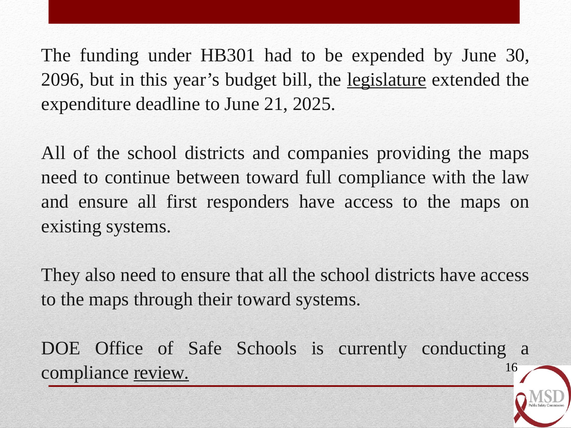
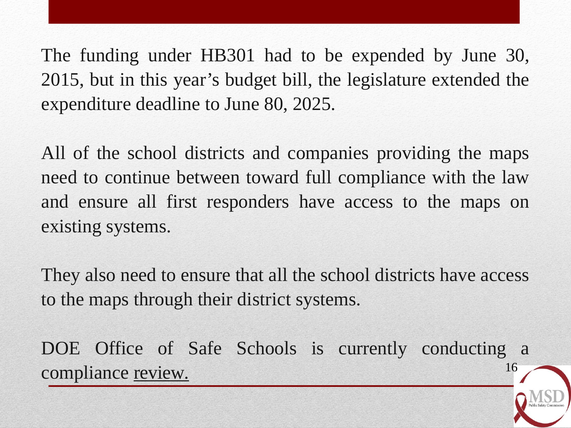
2096: 2096 -> 2015
legislature underline: present -> none
21: 21 -> 80
their toward: toward -> district
